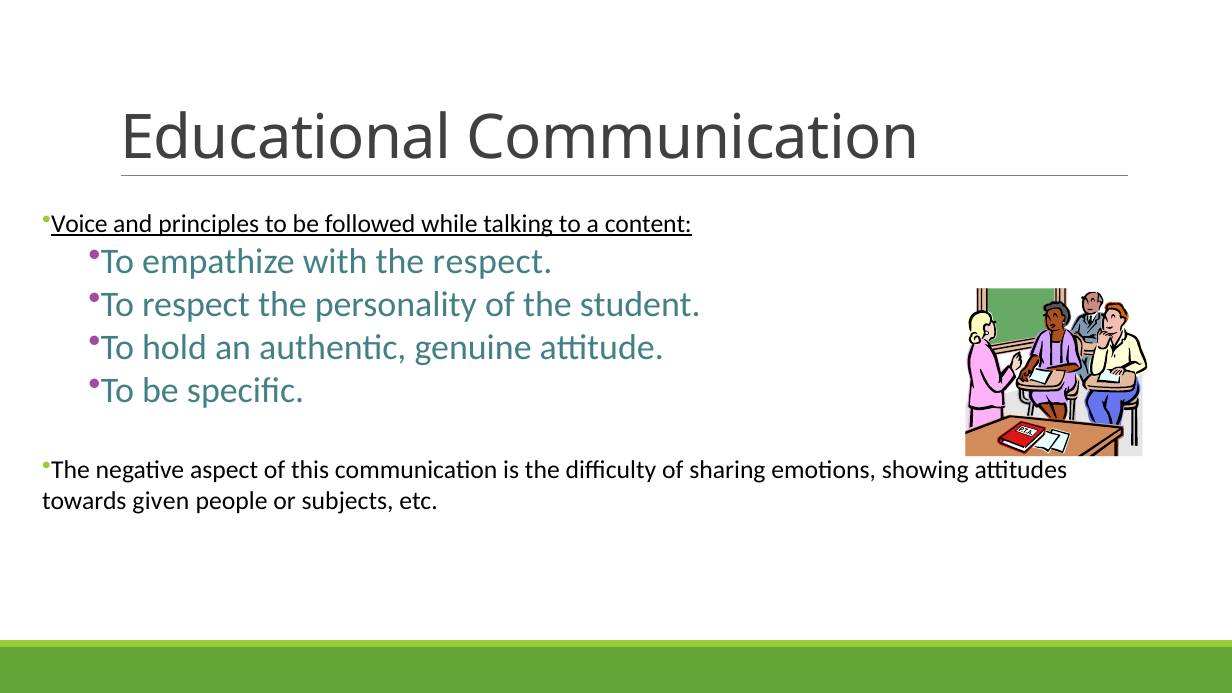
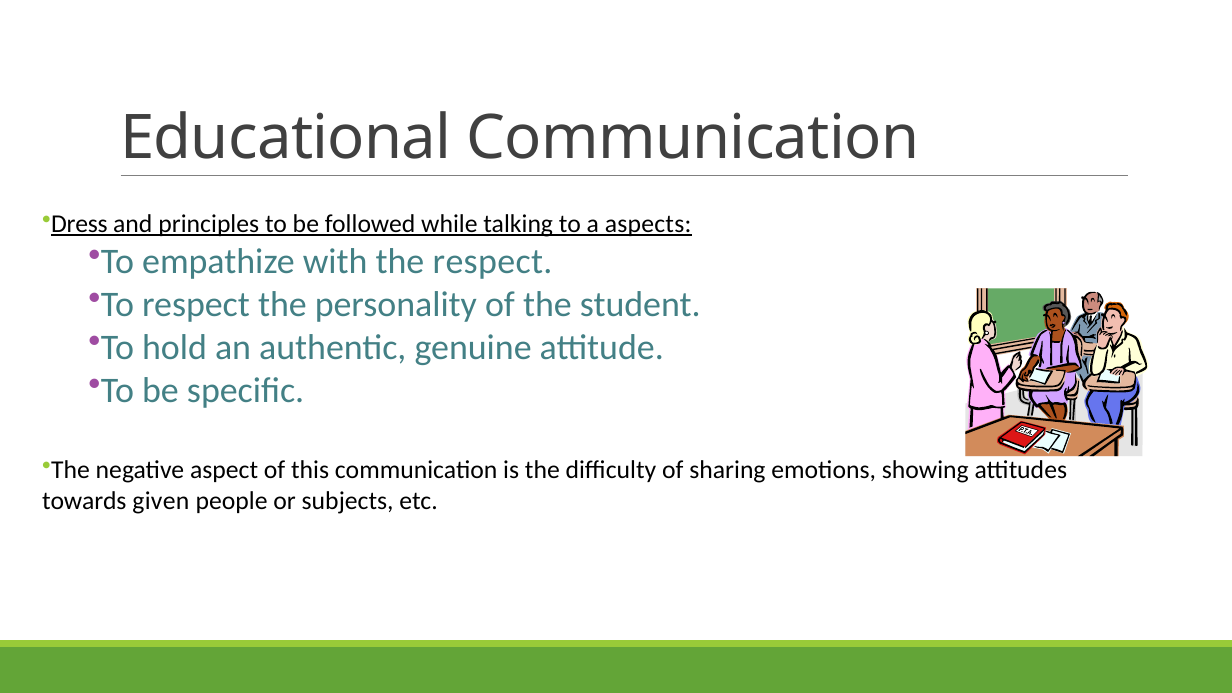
Voice: Voice -> Dress
content: content -> aspects
